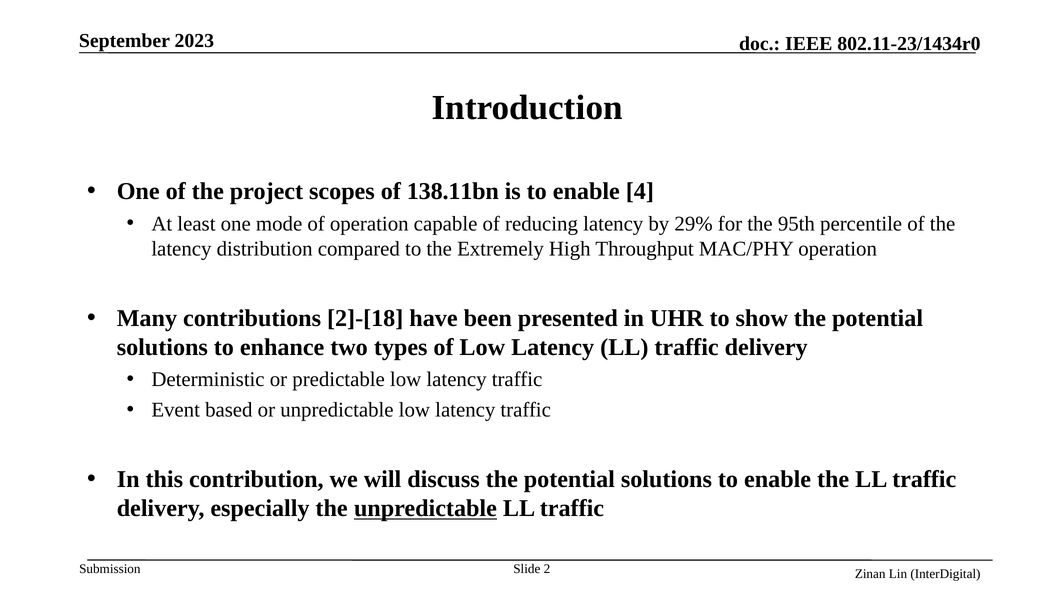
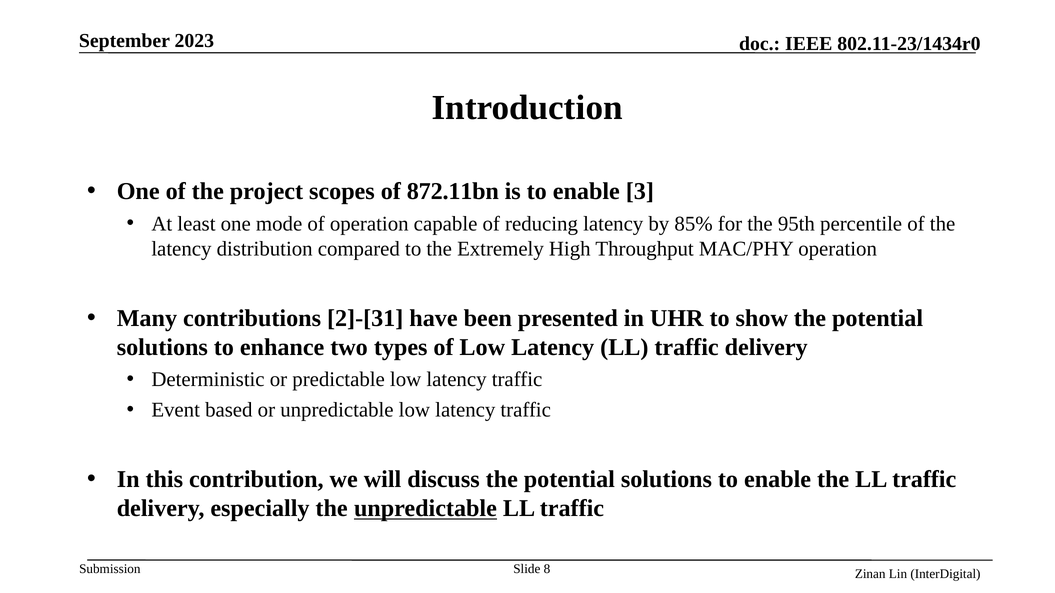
138.11bn: 138.11bn -> 872.11bn
4: 4 -> 3
29%: 29% -> 85%
2]-[18: 2]-[18 -> 2]-[31
2: 2 -> 8
